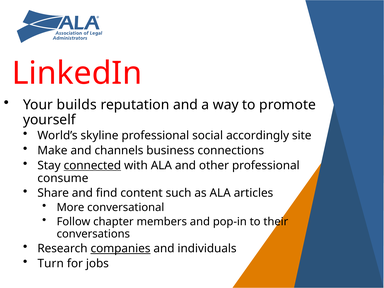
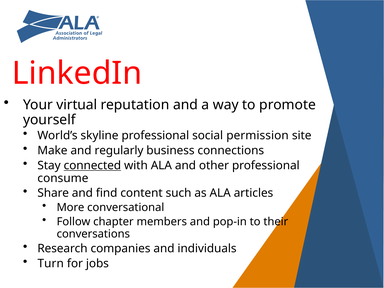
builds: builds -> virtual
accordingly: accordingly -> permission
channels: channels -> regularly
companies underline: present -> none
